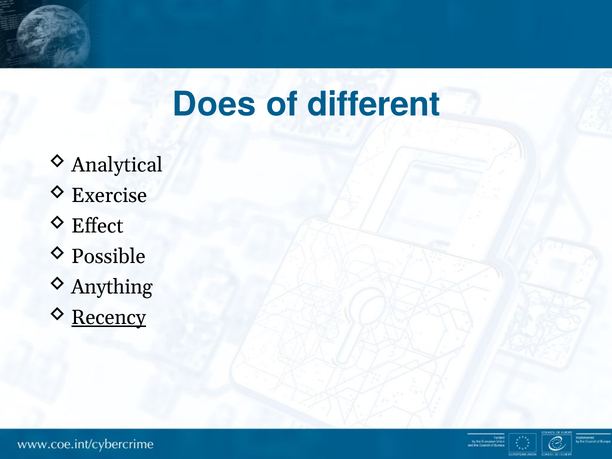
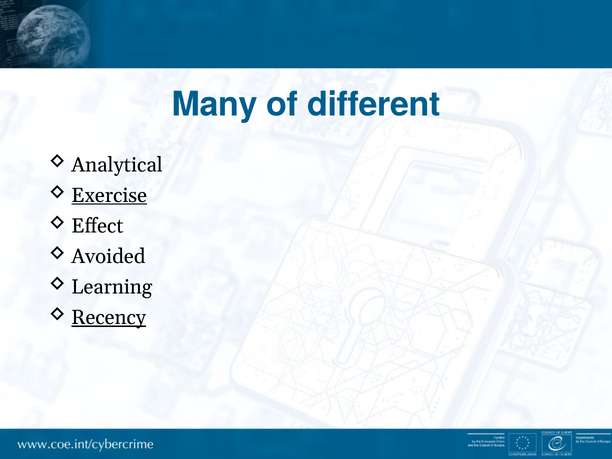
Does: Does -> Many
Exercise underline: none -> present
Possible: Possible -> Avoided
Anything: Anything -> Learning
